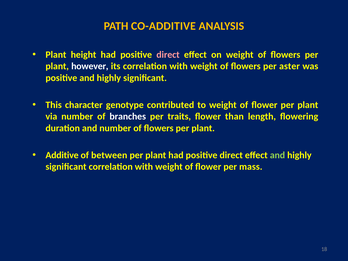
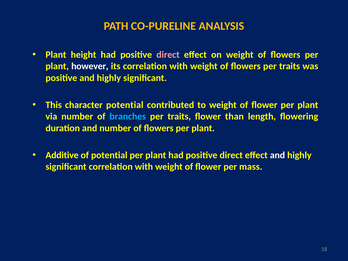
CO-ADDITIVE: CO-ADDITIVE -> CO-PURELINE
flowers per aster: aster -> traits
character genotype: genotype -> potential
branches colour: white -> light blue
of between: between -> potential
and at (277, 155) colour: light green -> white
